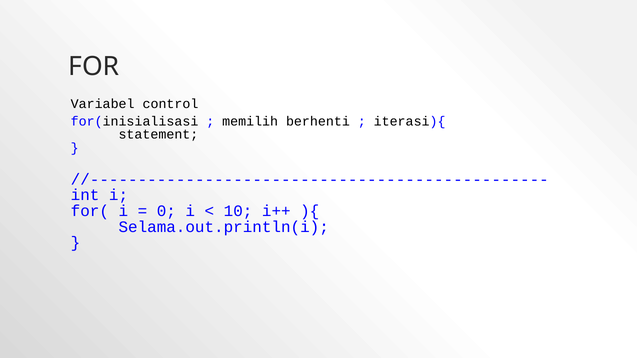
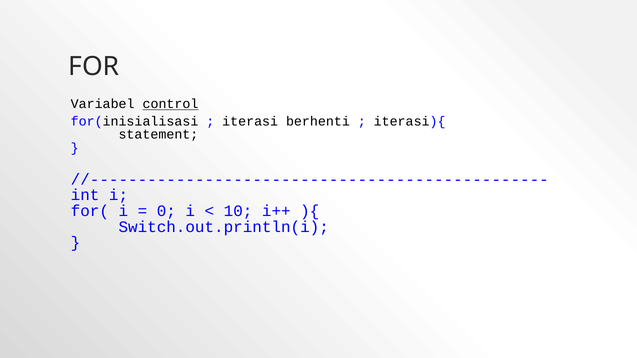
control underline: none -> present
memilih: memilih -> iterasi
Selama.out.println(i: Selama.out.println(i -> Switch.out.println(i
